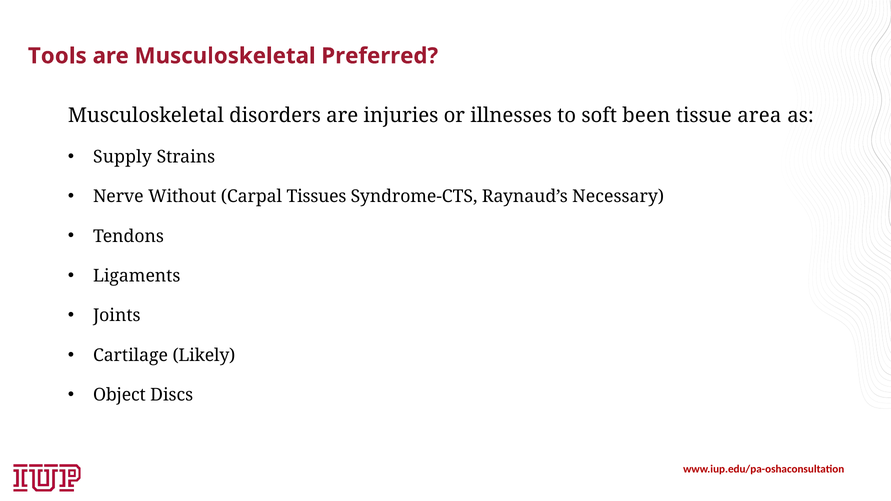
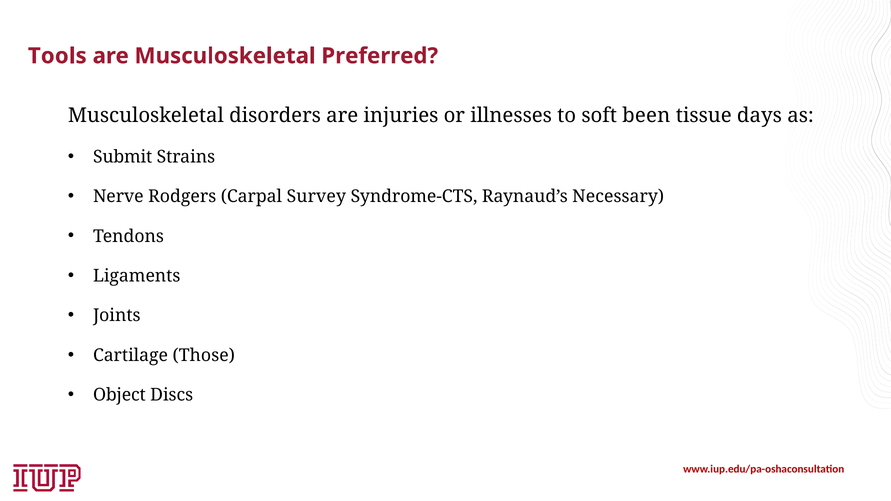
area: area -> days
Supply: Supply -> Submit
Without: Without -> Rodgers
Tissues: Tissues -> Survey
Likely: Likely -> Those
